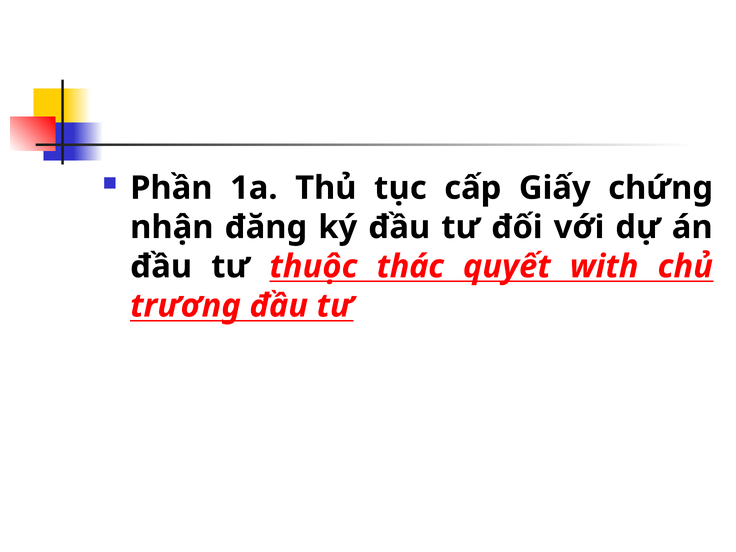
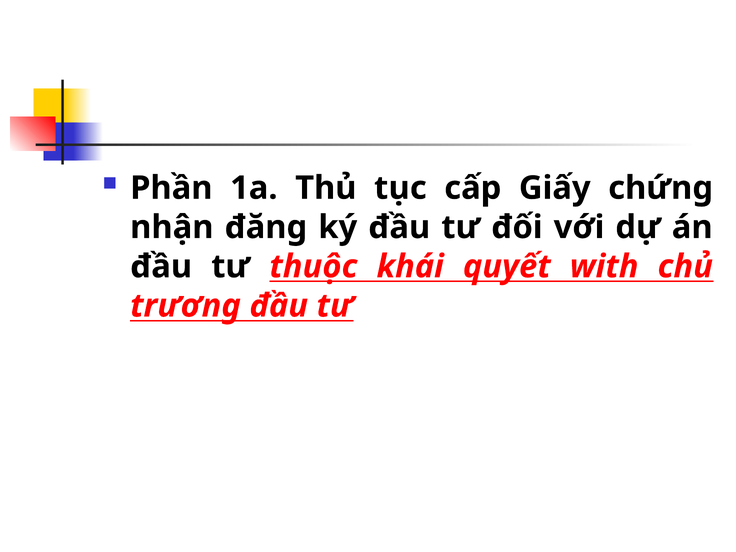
thác: thác -> khái
